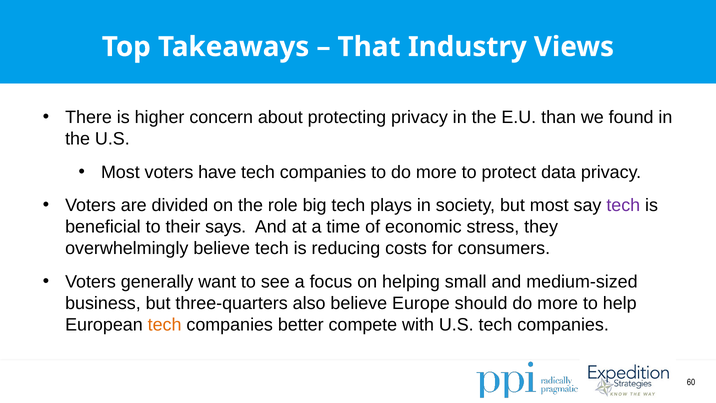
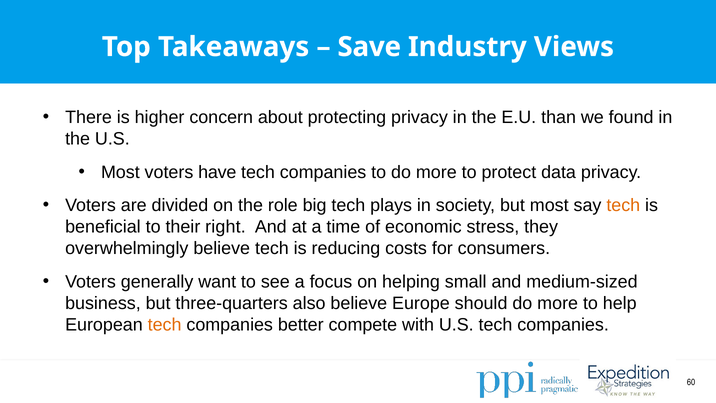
That: That -> Save
tech at (623, 205) colour: purple -> orange
says: says -> right
